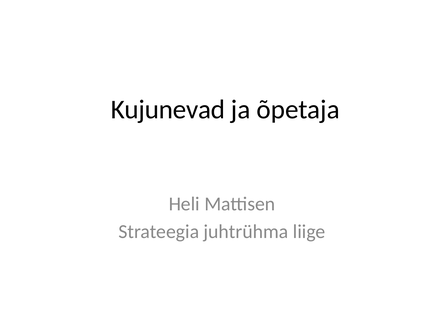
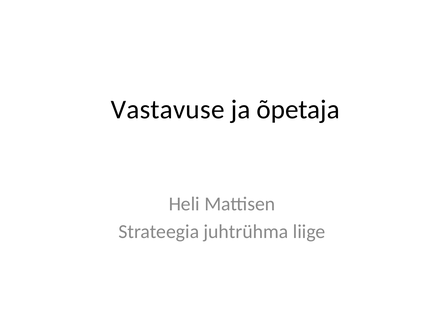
Kujunevad: Kujunevad -> Vastavuse
